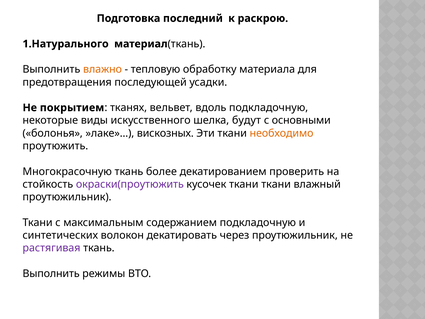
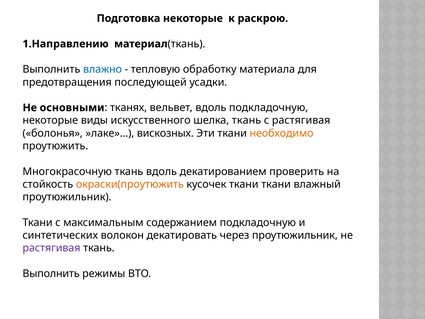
Подготовка последний: последний -> некоторые
1.Натурального: 1.Натурального -> 1.Направлению
влажно colour: orange -> blue
покрытием: покрытием -> основными
шелка будут: будут -> ткань
с основными: основными -> растягивая
ткань более: более -> вдоль
окраски(проутюжить colour: purple -> orange
